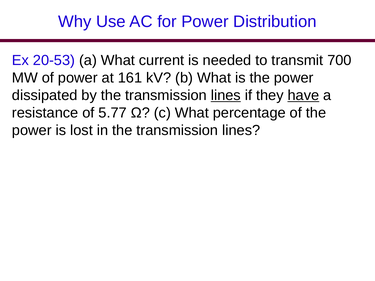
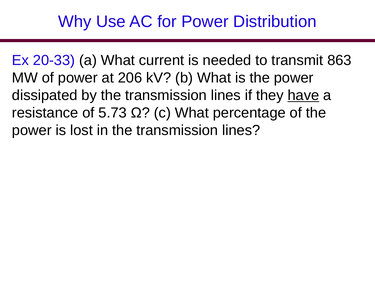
20-53: 20-53 -> 20-33
700: 700 -> 863
161: 161 -> 206
lines at (226, 95) underline: present -> none
5.77: 5.77 -> 5.73
